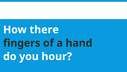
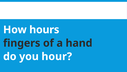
there: there -> hours
